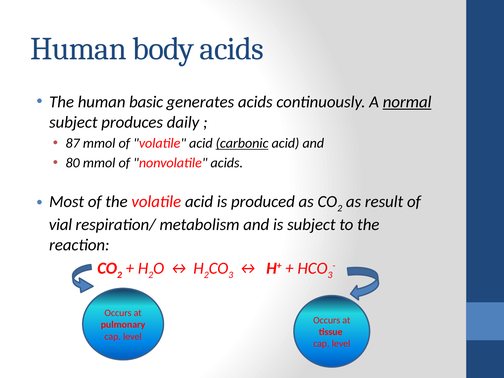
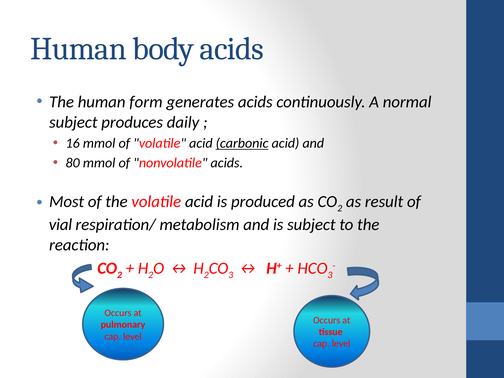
basic: basic -> form
normal underline: present -> none
87: 87 -> 16
